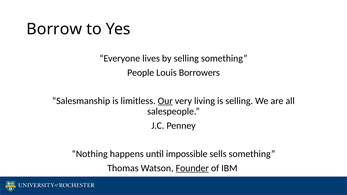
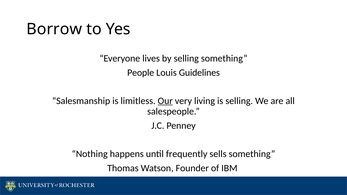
Borrowers: Borrowers -> Guidelines
impossible: impossible -> frequently
Founder underline: present -> none
